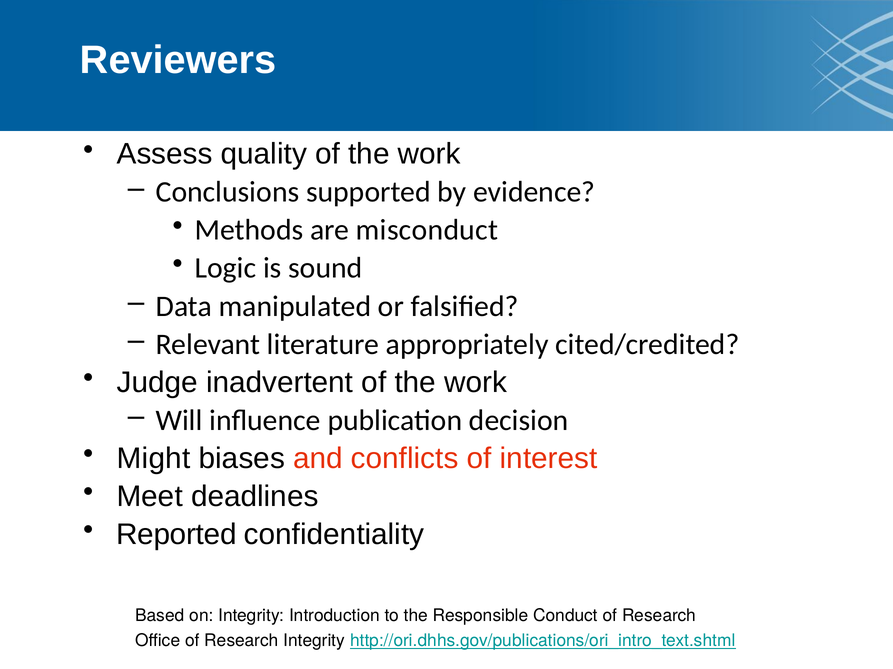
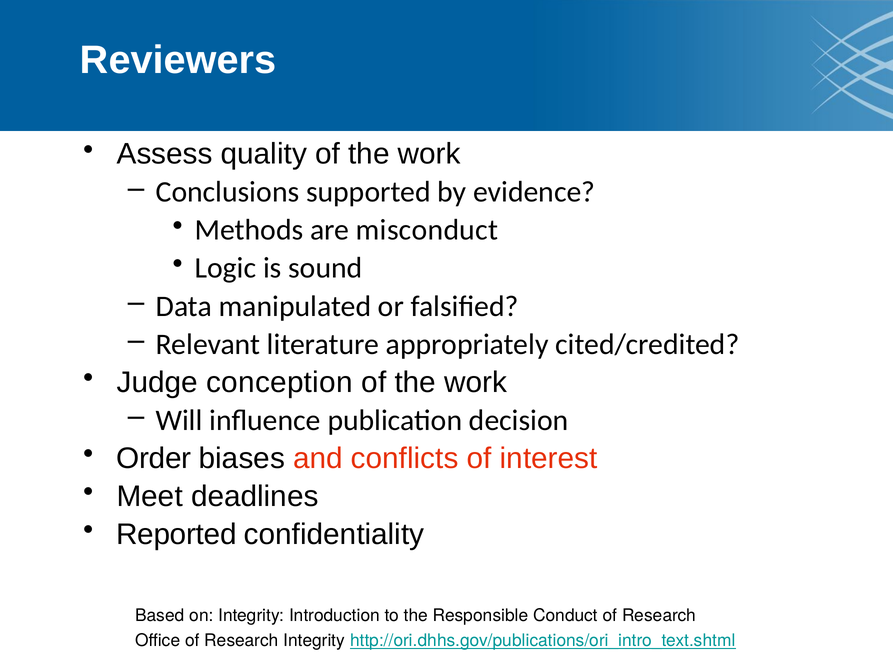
inadvertent: inadvertent -> conception
Might: Might -> Order
